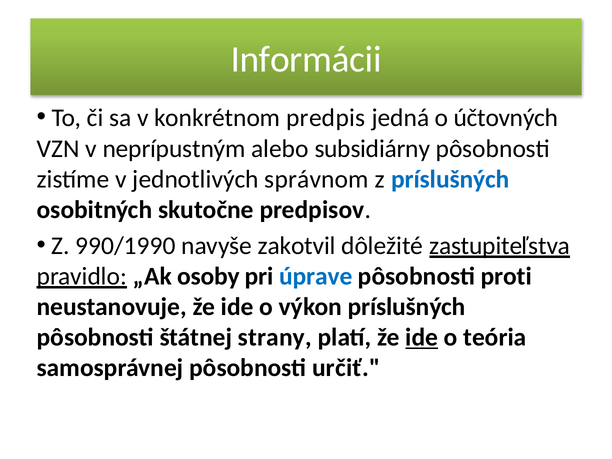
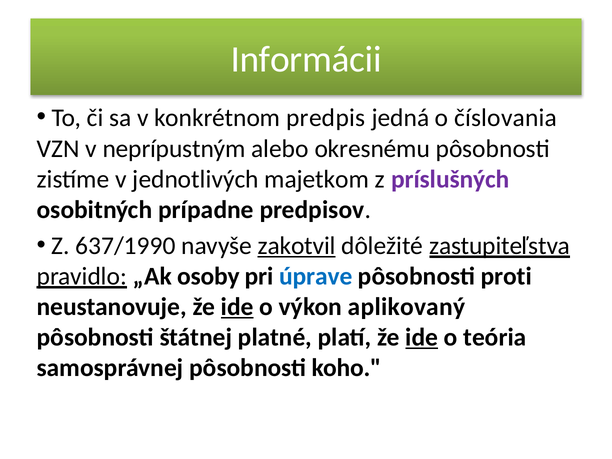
účtovných: účtovných -> číslovania
subsidiárny: subsidiárny -> okresnému
správnom: správnom -> majetkom
príslušných at (450, 179) colour: blue -> purple
skutočne: skutočne -> prípadne
990/1990: 990/1990 -> 637/1990
zakotvil underline: none -> present
ide at (237, 307) underline: none -> present
výkon príslušných: príslušných -> aplikovaný
strany: strany -> platné
určiť: určiť -> koho
